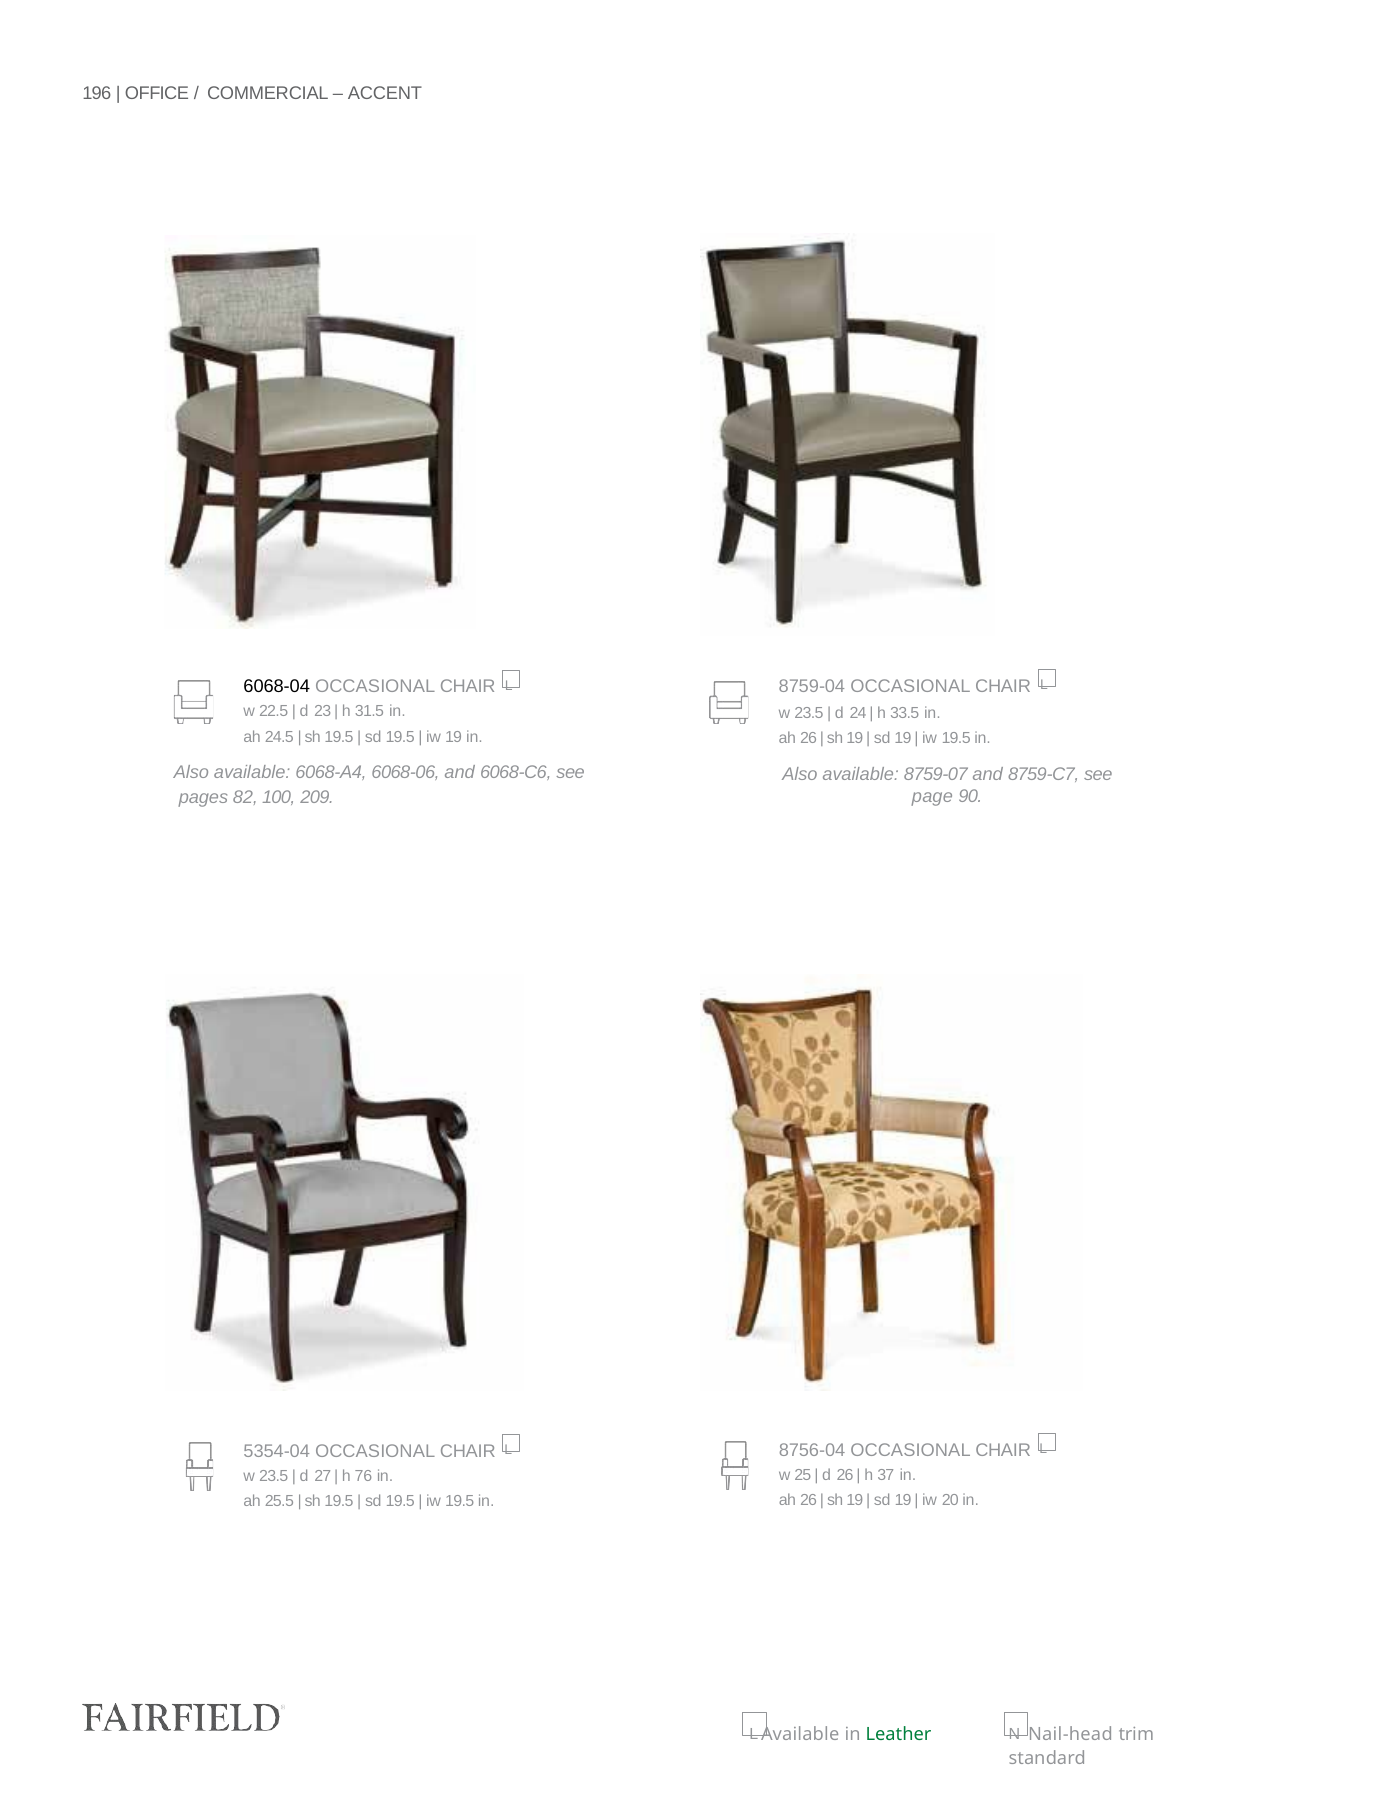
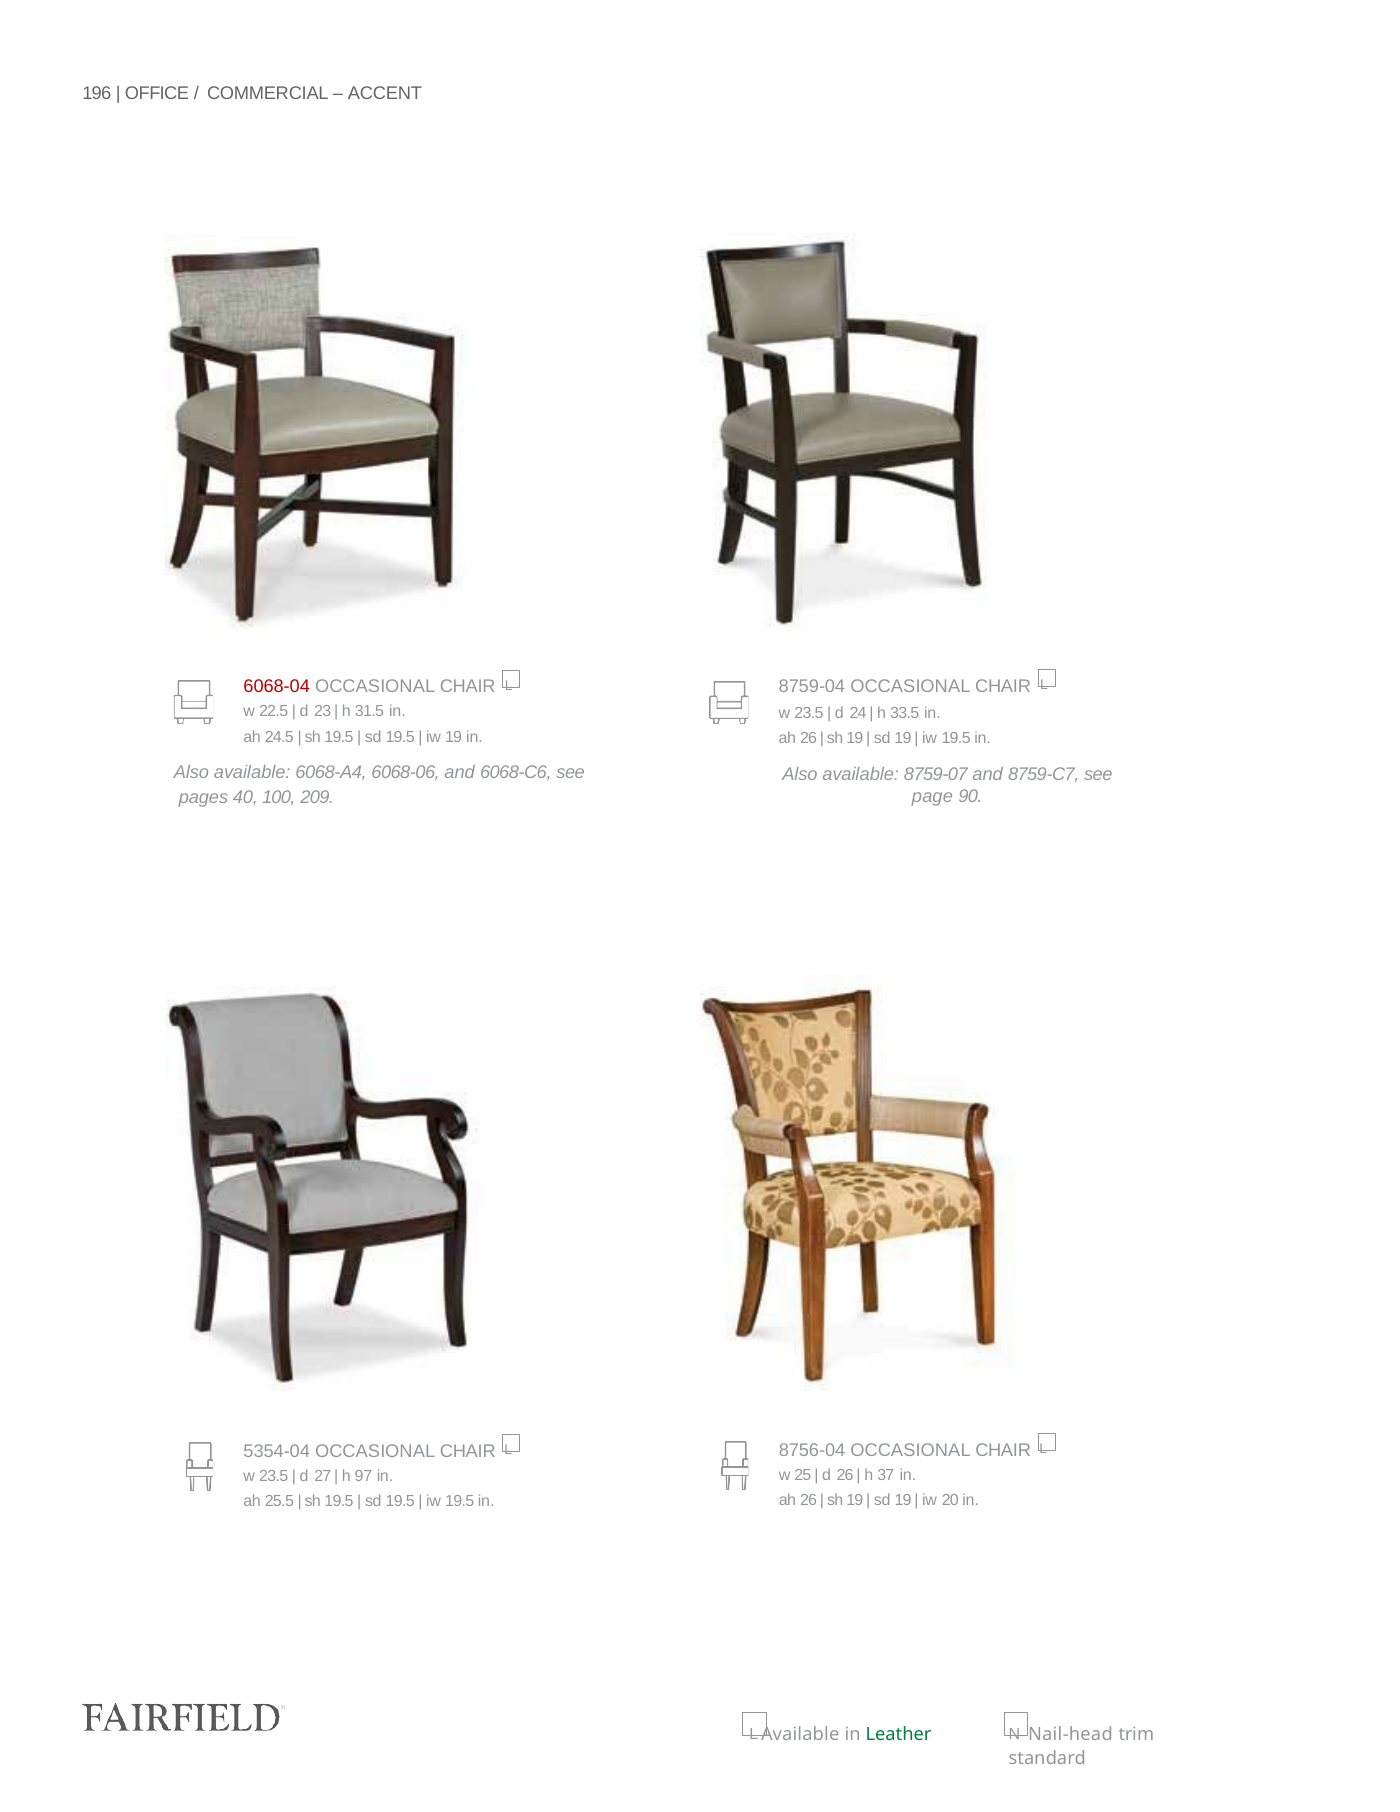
6068-04 colour: black -> red
82: 82 -> 40
76: 76 -> 97
